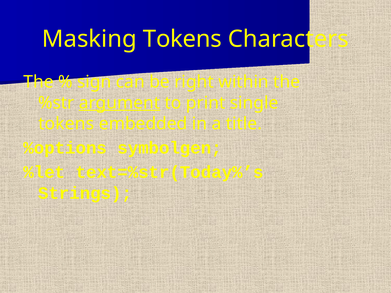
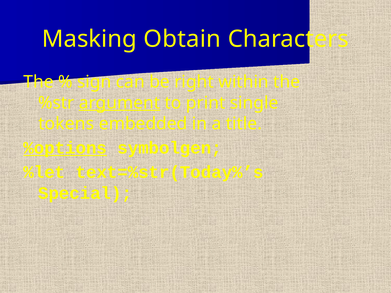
Masking Tokens: Tokens -> Obtain
%options underline: none -> present
Strings: Strings -> Special
